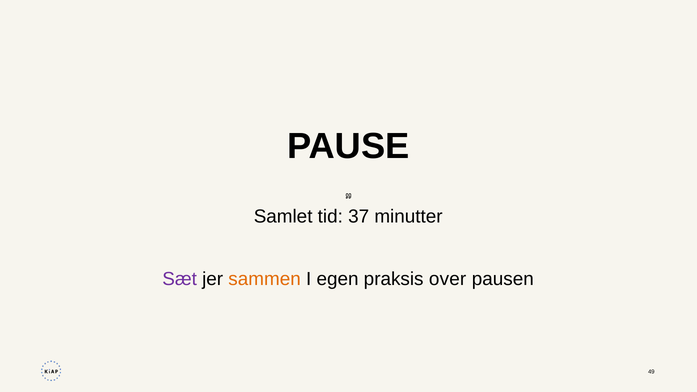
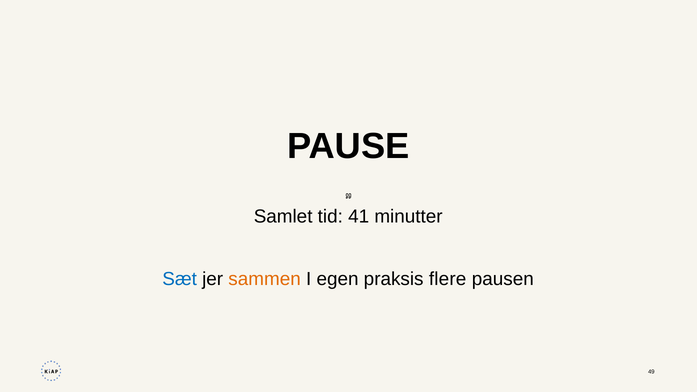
37: 37 -> 41
Sæt colour: purple -> blue
over: over -> flere
